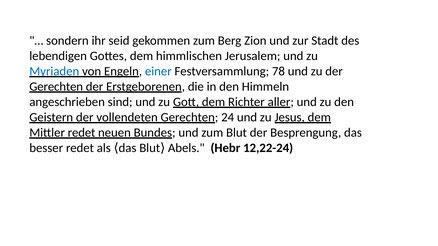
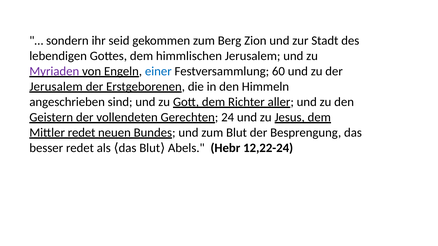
Myriaden colour: blue -> purple
78: 78 -> 60
Gerechten at (56, 87): Gerechten -> Jerusalem
